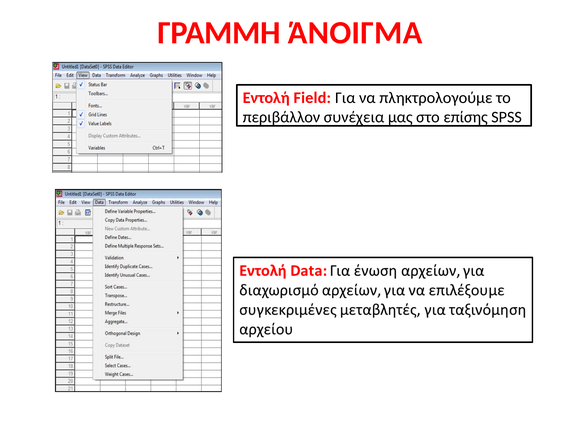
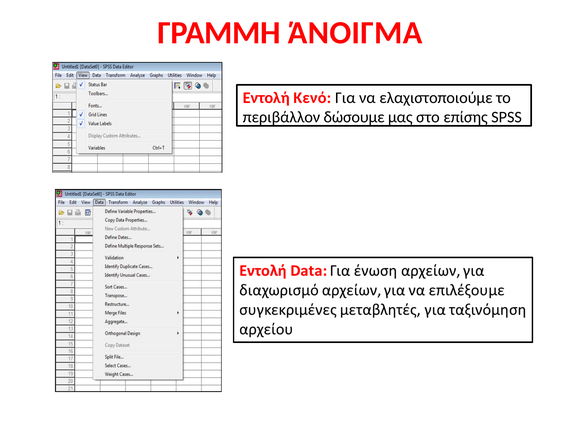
Field: Field -> Κενό
πληκτρολογούμε: πληκτρολογούμε -> ελαχιστοποιούμε
συνέχεια: συνέχεια -> δώσουμε
